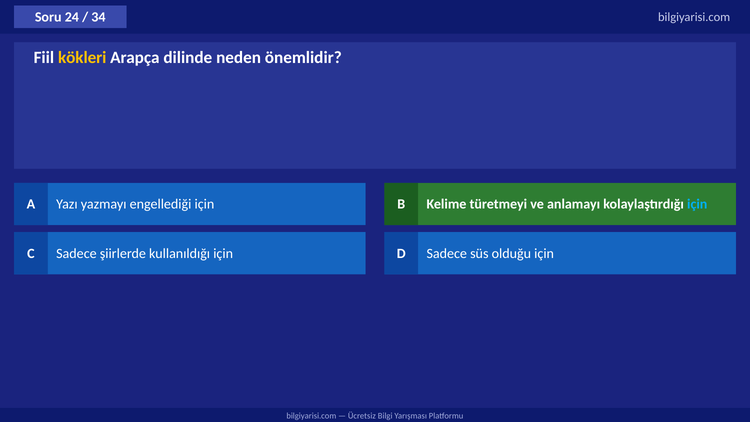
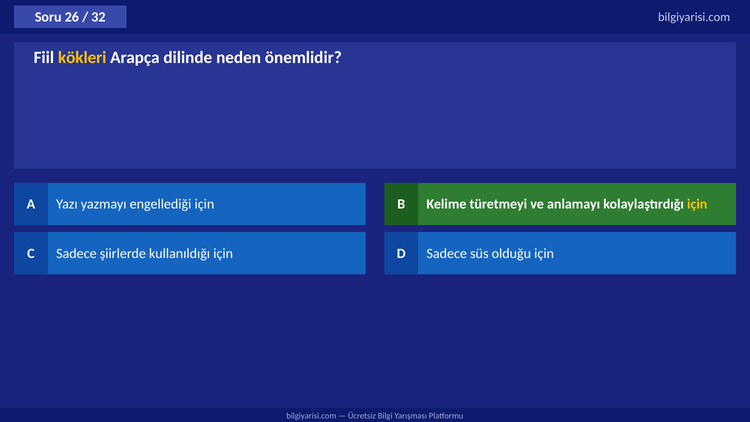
24: 24 -> 26
34: 34 -> 32
için at (697, 204) colour: light blue -> yellow
